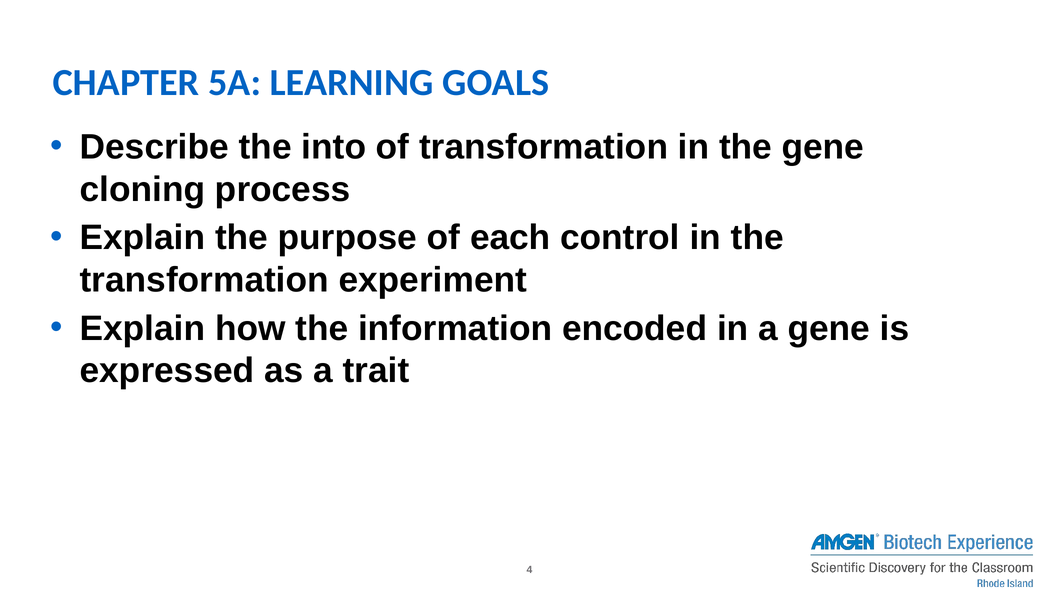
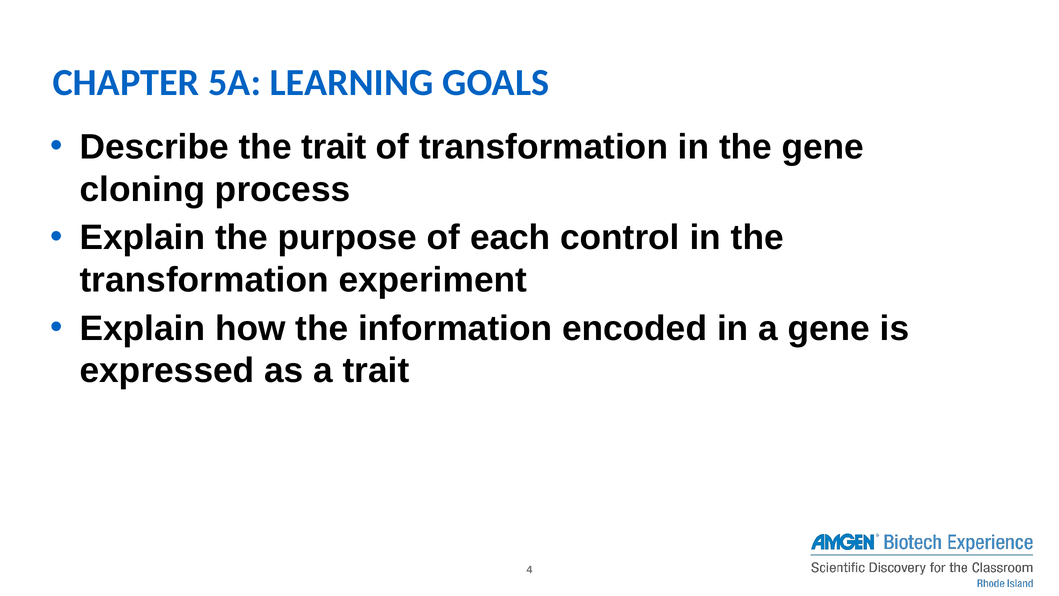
the into: into -> trait
